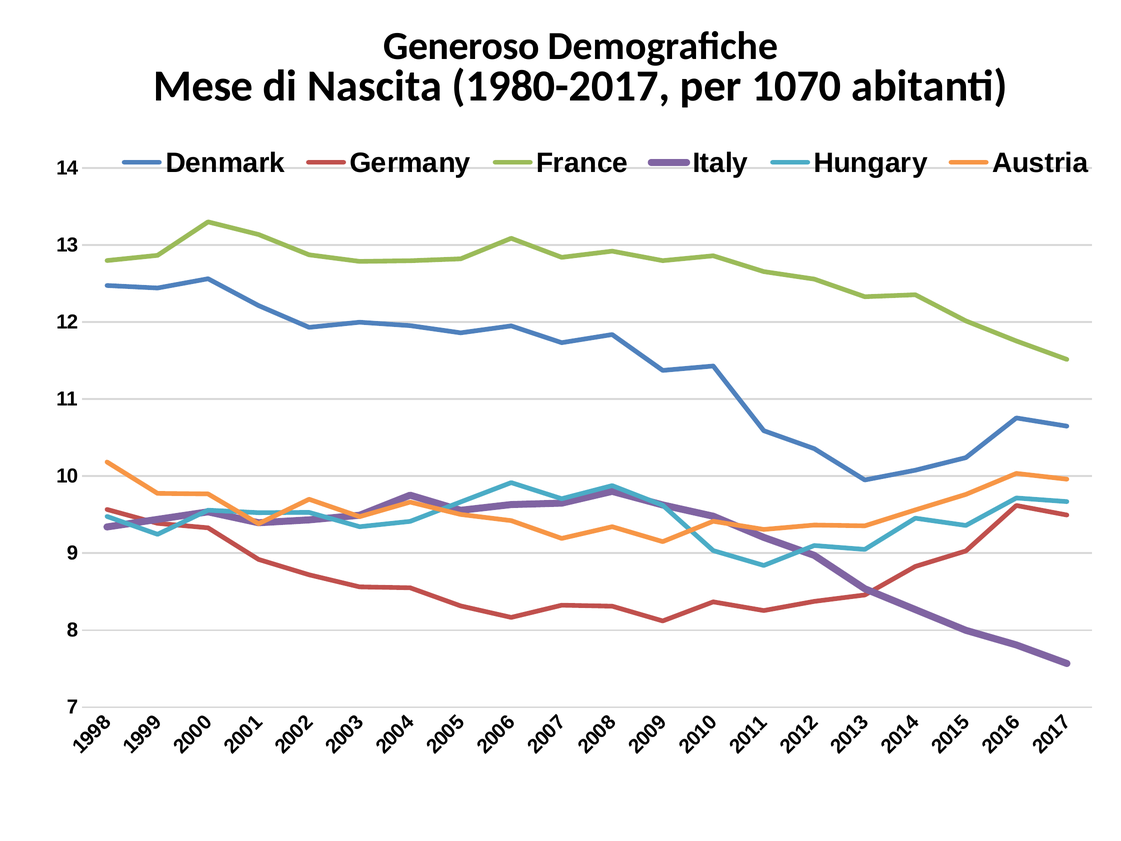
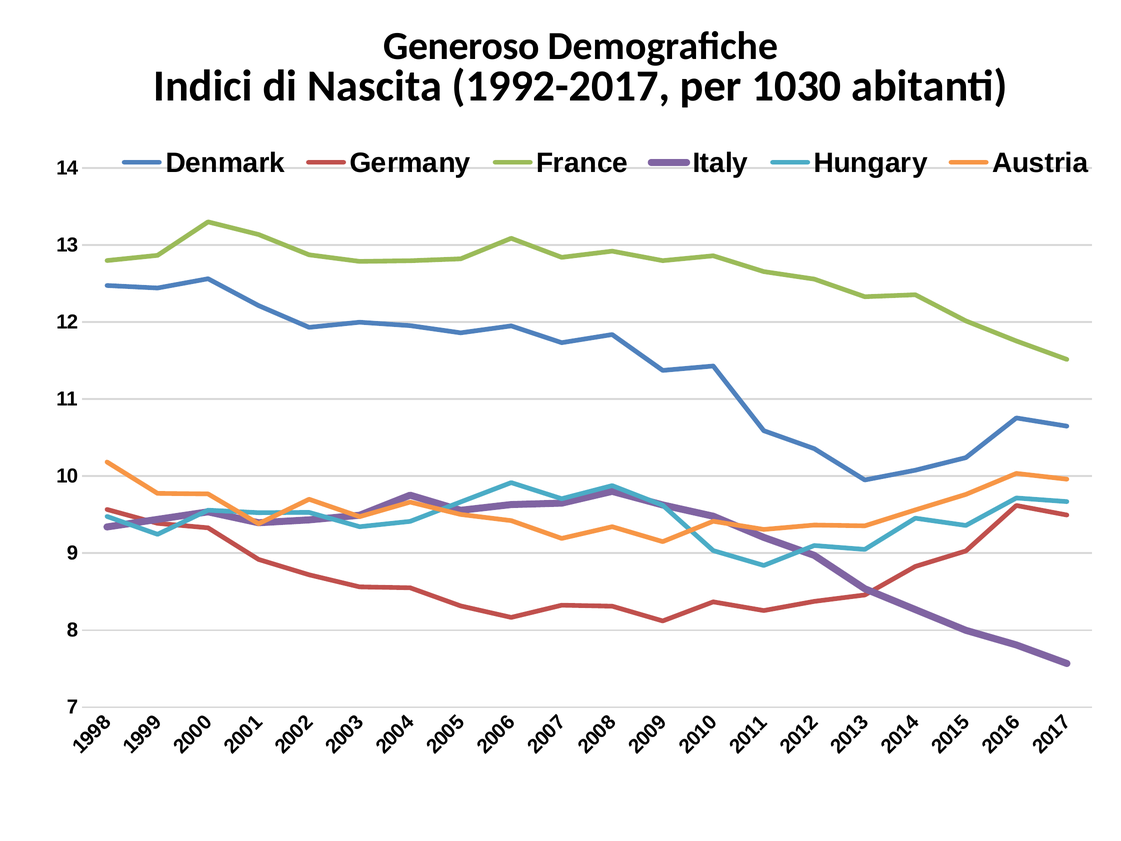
Mese: Mese -> Indici
1980-2017: 1980-2017 -> 1992-2017
1070: 1070 -> 1030
